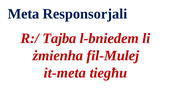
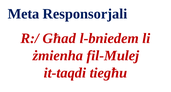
Tajba: Tajba -> Għad
it-meta: it-meta -> it-taqdi
